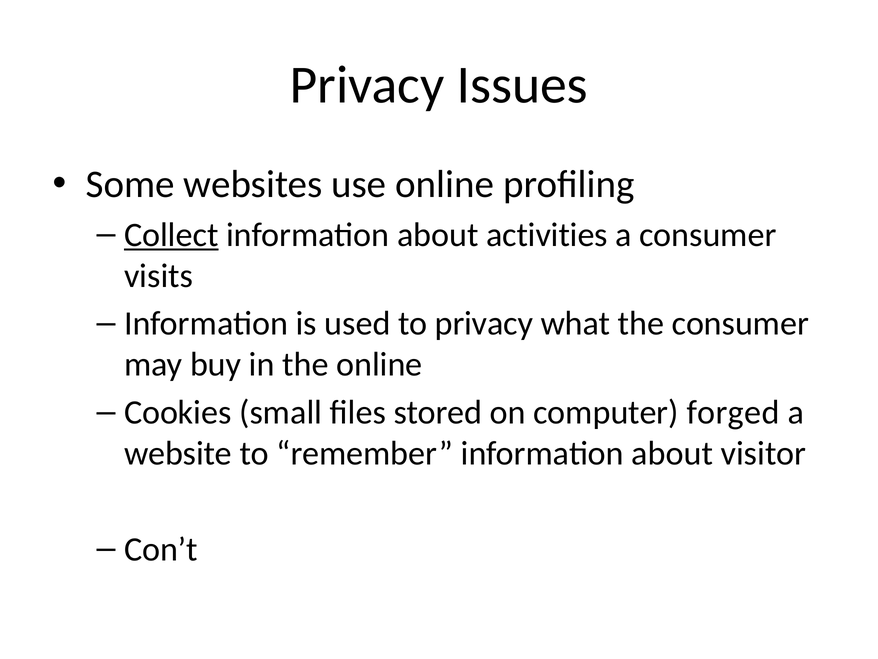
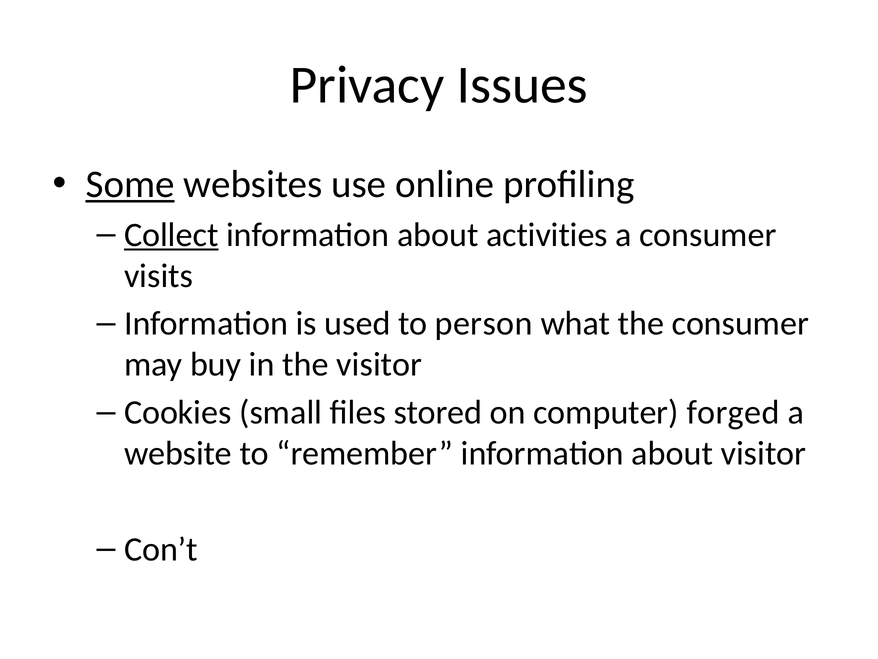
Some underline: none -> present
to privacy: privacy -> person
the online: online -> visitor
